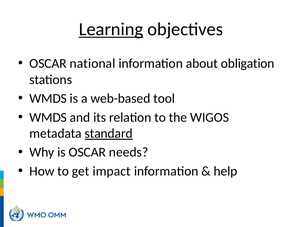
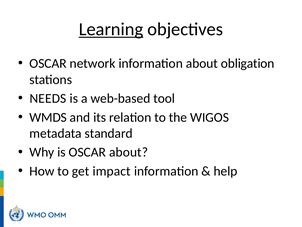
national: national -> network
WMDS at (48, 98): WMDS -> NEEDS
standard underline: present -> none
OSCAR needs: needs -> about
